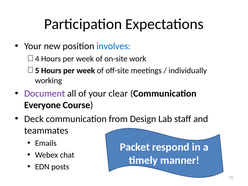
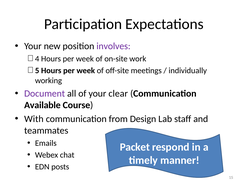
involves colour: blue -> purple
Everyone: Everyone -> Available
Deck: Deck -> With
